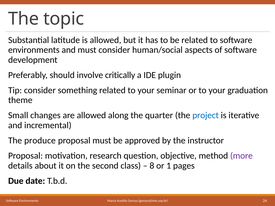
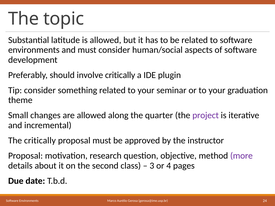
project colour: blue -> purple
The produce: produce -> critically
8: 8 -> 3
1: 1 -> 4
